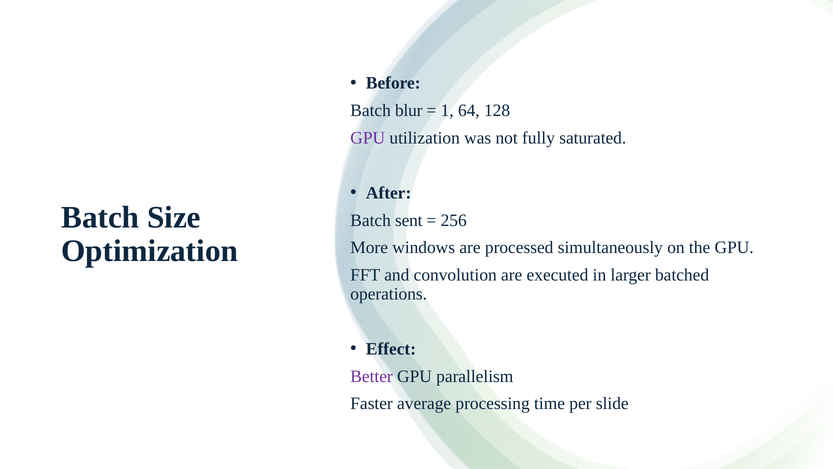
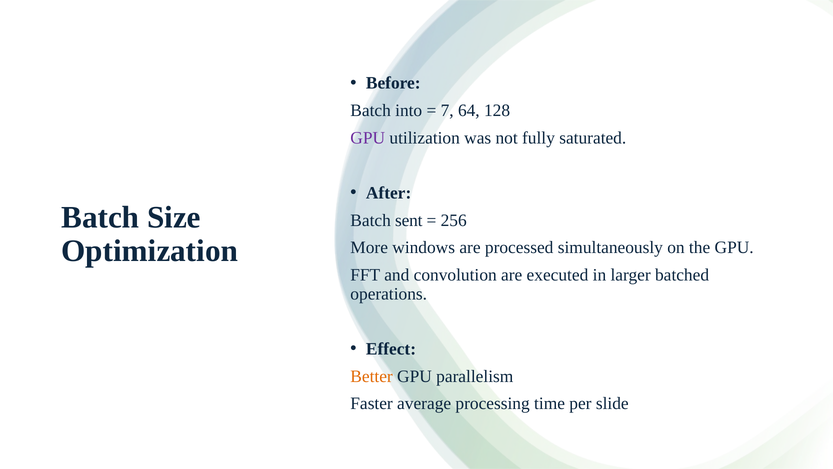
blur: blur -> into
1: 1 -> 7
Better colour: purple -> orange
